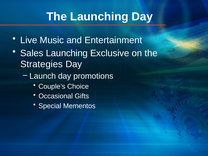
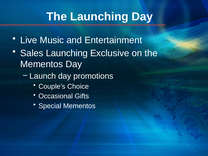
Strategies at (42, 64): Strategies -> Mementos
